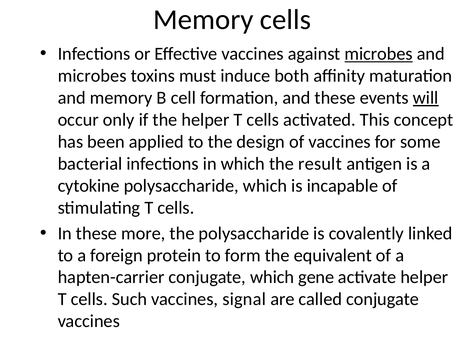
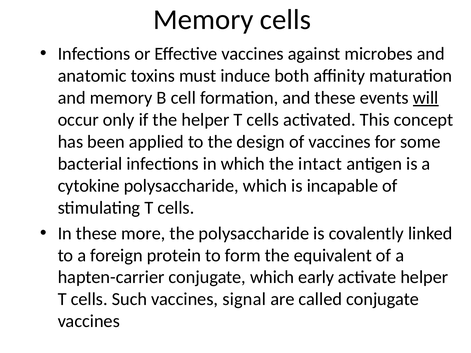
microbes at (379, 54) underline: present -> none
microbes at (92, 76): microbes -> anatomic
result: result -> intact
gene: gene -> early
